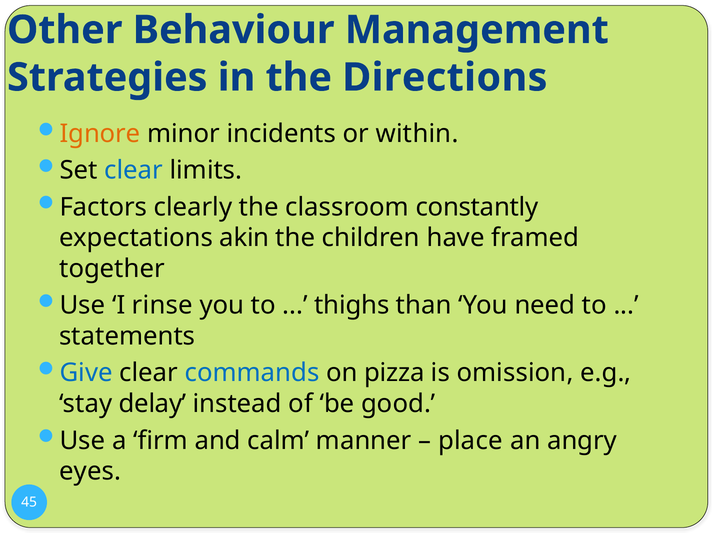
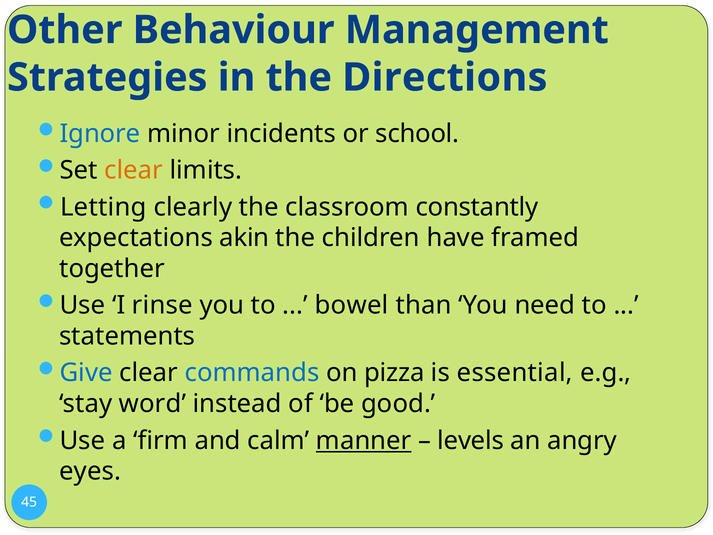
Ignore colour: orange -> blue
within: within -> school
clear at (134, 170) colour: blue -> orange
Factors: Factors -> Letting
thighs: thighs -> bowel
omission: omission -> essential
delay: delay -> word
manner underline: none -> present
place: place -> levels
